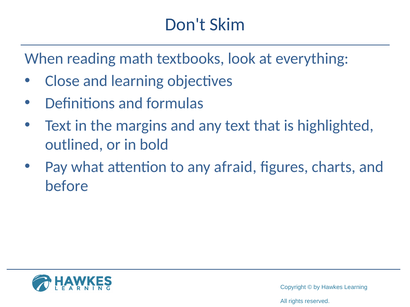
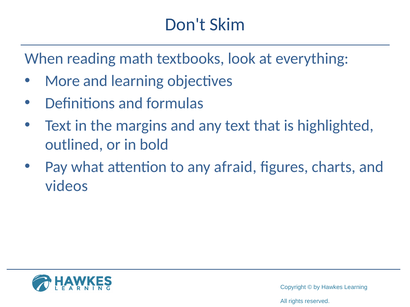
Close: Close -> More
before: before -> videos
